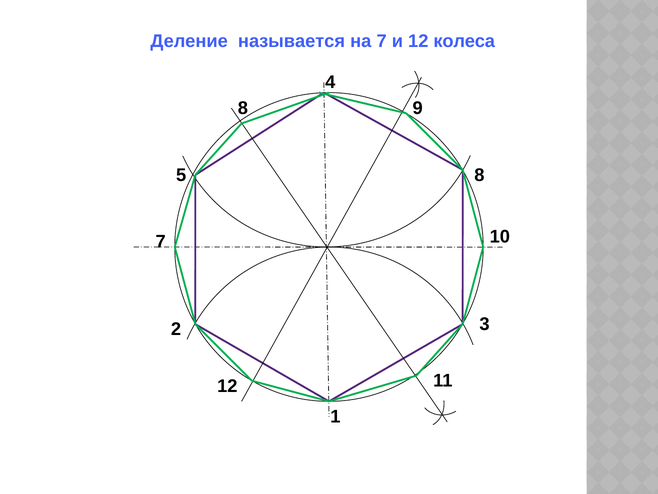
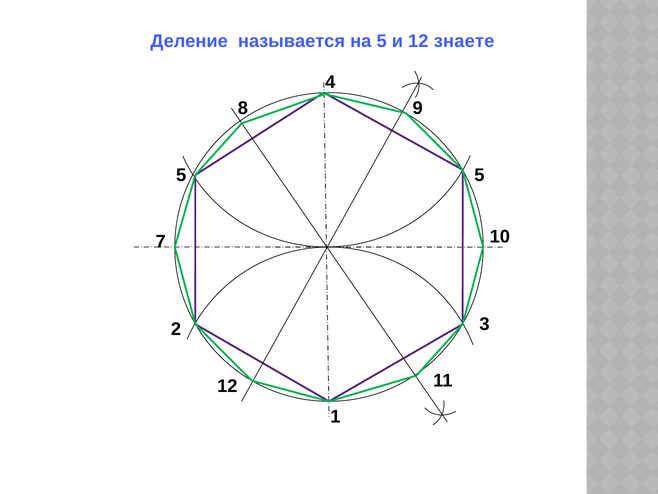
на 7: 7 -> 5
колеса: колеса -> знаете
5 8: 8 -> 5
